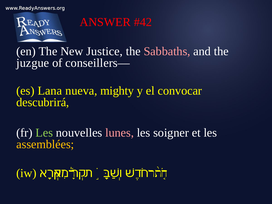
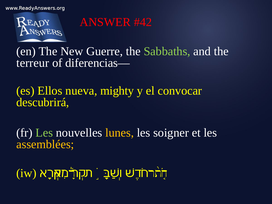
Justice: Justice -> Guerre
Sabbaths colour: pink -> light green
juzgue: juzgue -> terreur
conseillers—: conseillers— -> diferencias—
Lana: Lana -> Ellos
lunes colour: pink -> yellow
